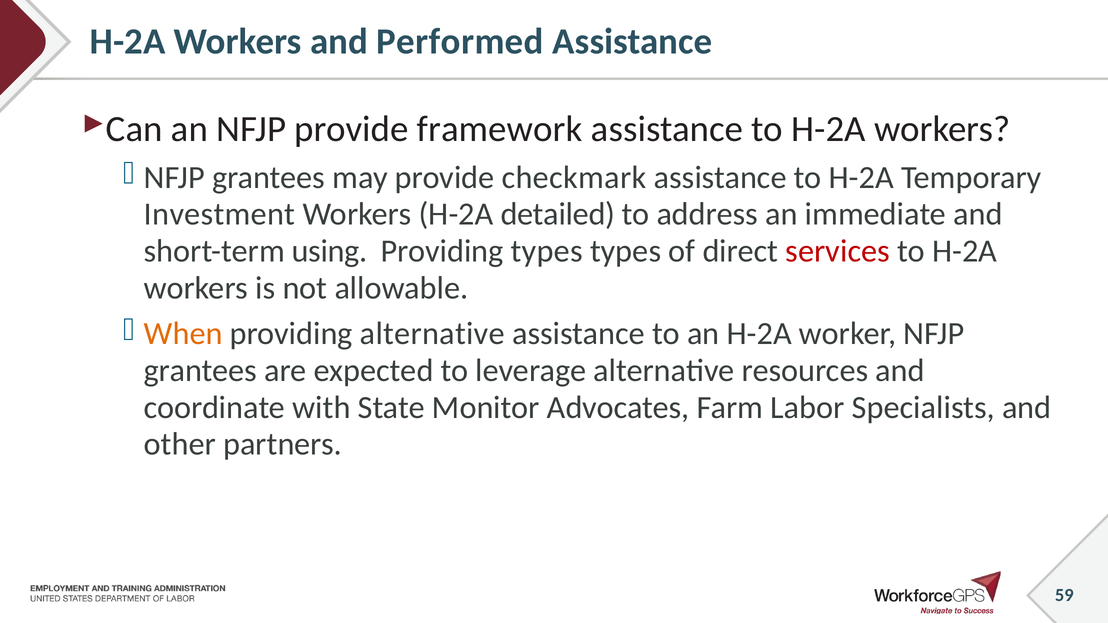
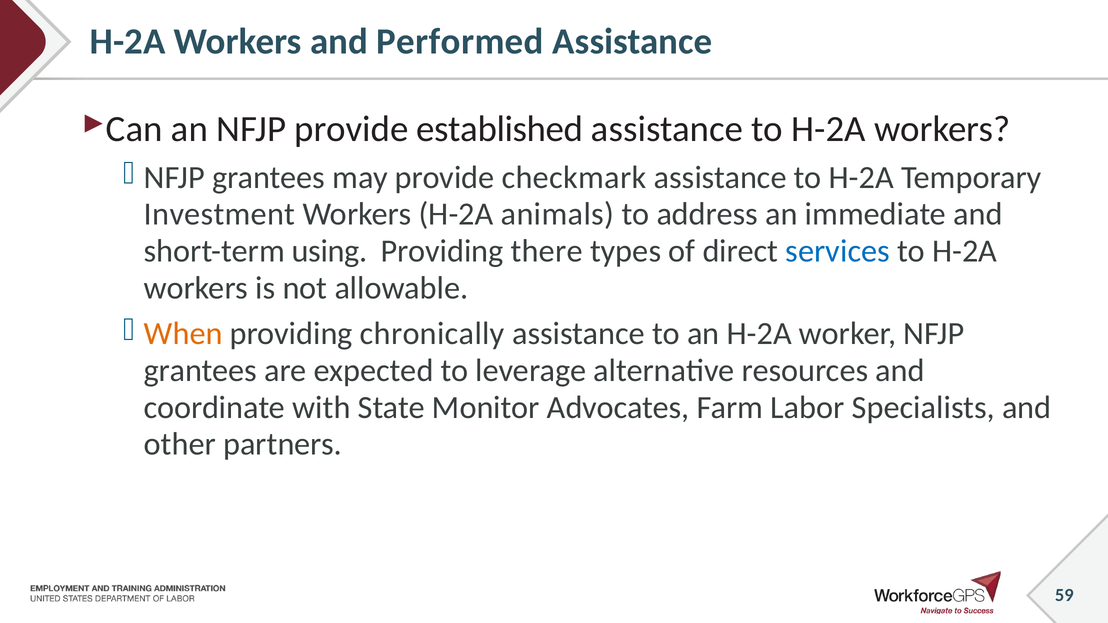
framework: framework -> established
detailed: detailed -> animals
Providing types: types -> there
services colour: red -> blue
providing alternative: alternative -> chronically
